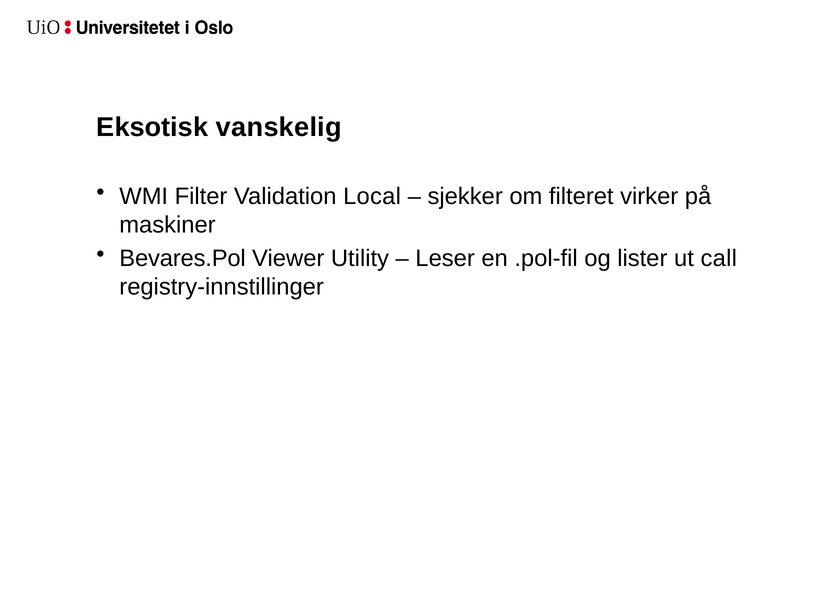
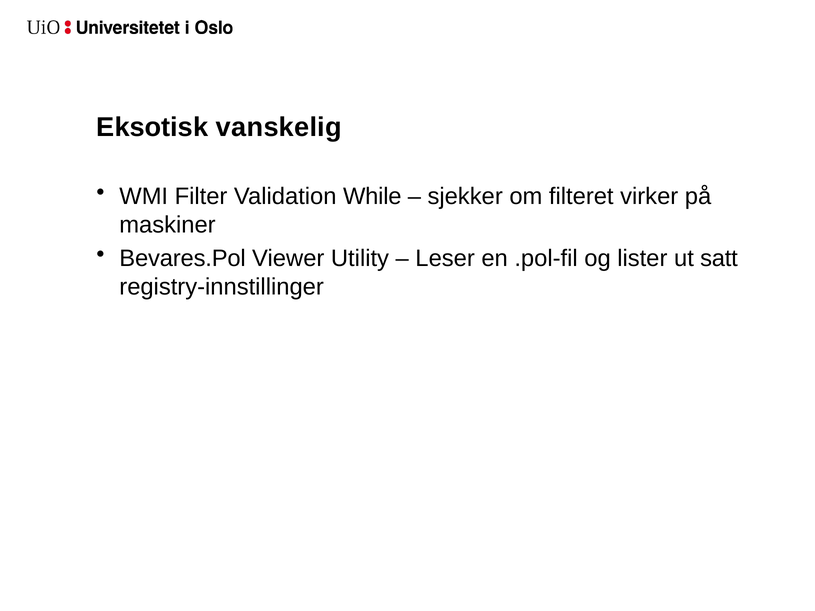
Local: Local -> While
call: call -> satt
